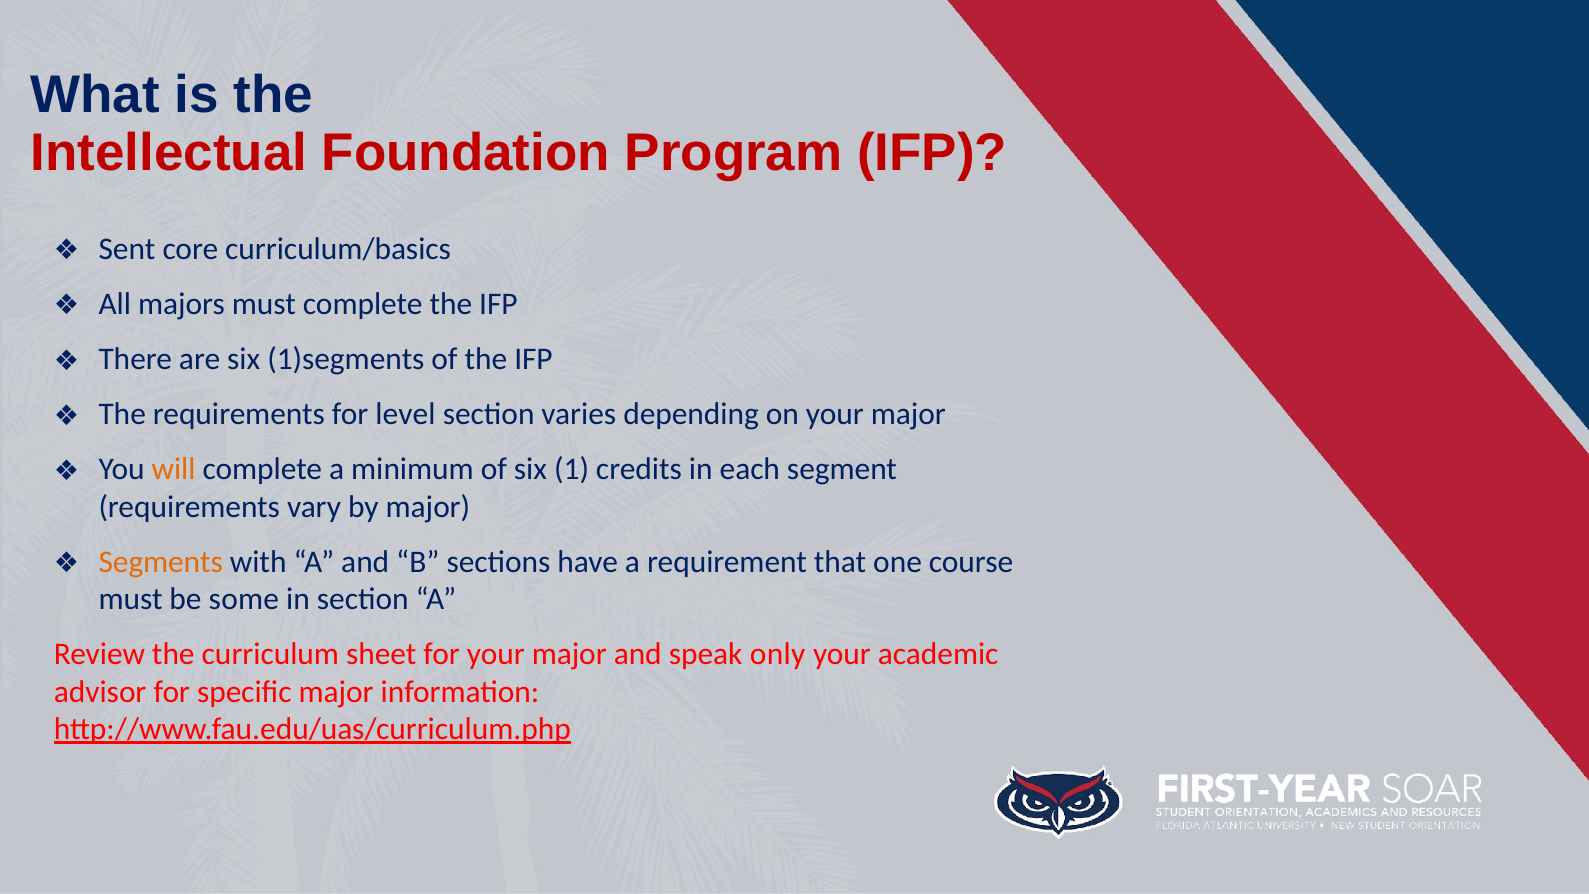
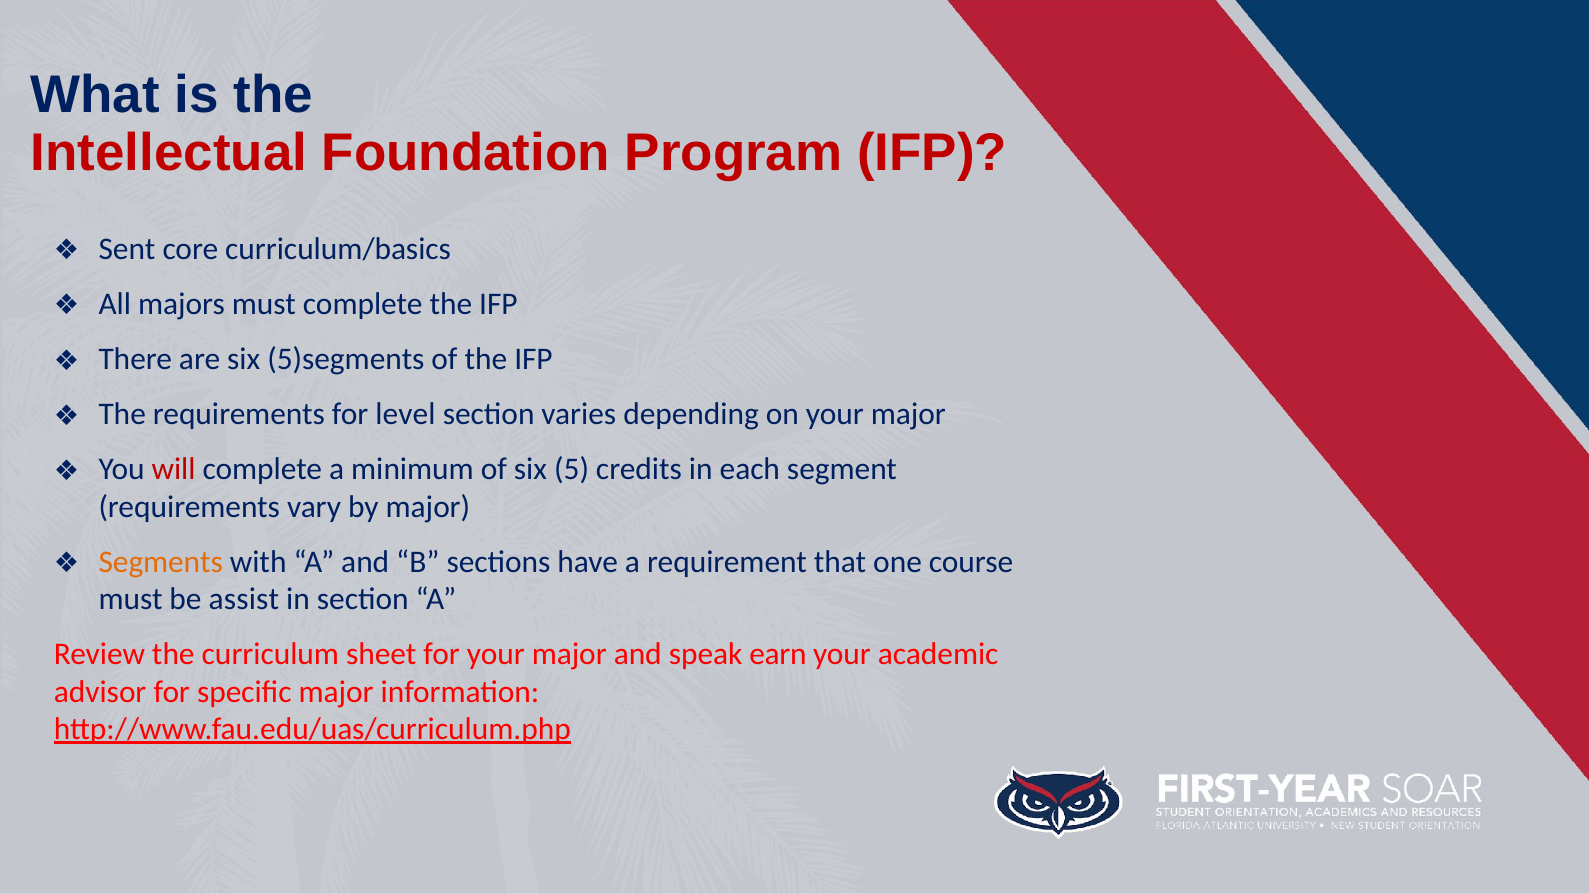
1)segments: 1)segments -> 5)segments
will colour: orange -> red
1: 1 -> 5
some: some -> assist
only: only -> earn
